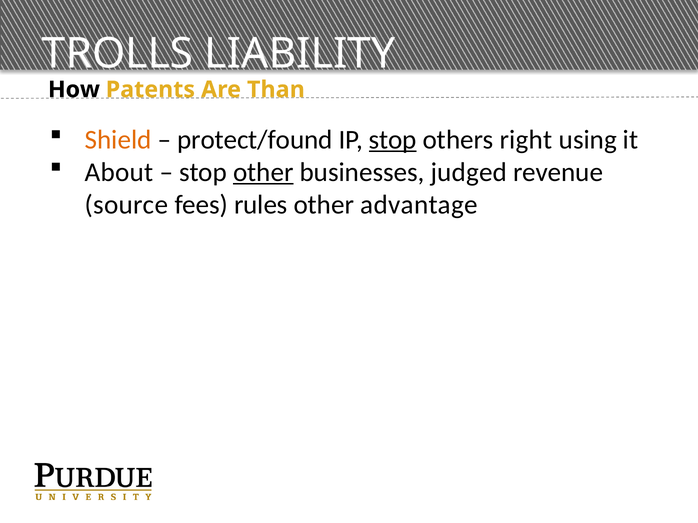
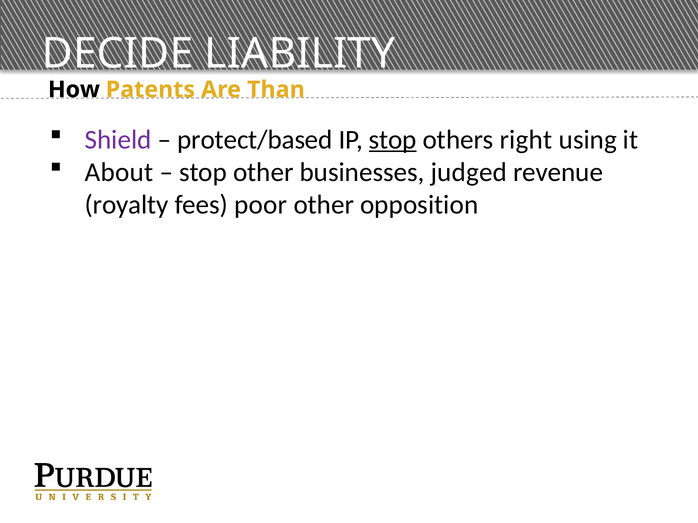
TROLLS: TROLLS -> DECIDE
Shield colour: orange -> purple
protect/found: protect/found -> protect/based
other at (263, 172) underline: present -> none
source: source -> royalty
rules: rules -> poor
advantage: advantage -> opposition
